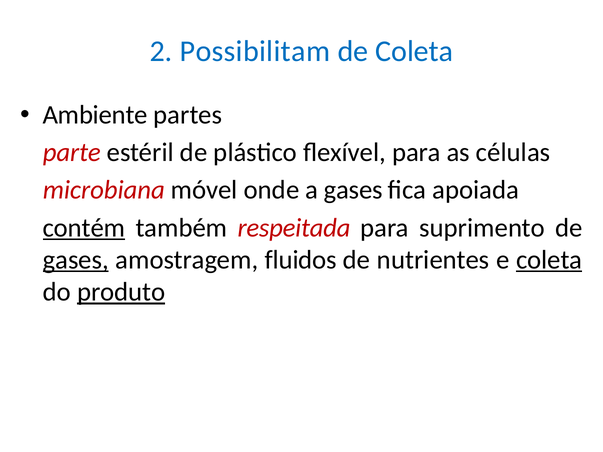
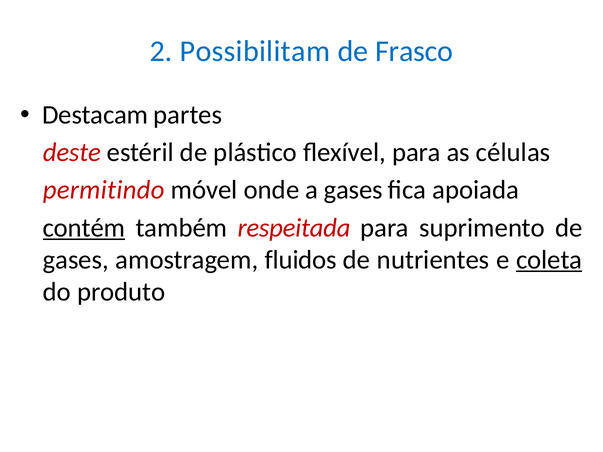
de Coleta: Coleta -> Frasco
Ambiente: Ambiente -> Destacam
parte: parte -> deste
microbiana: microbiana -> permitindo
gases at (76, 260) underline: present -> none
produto underline: present -> none
